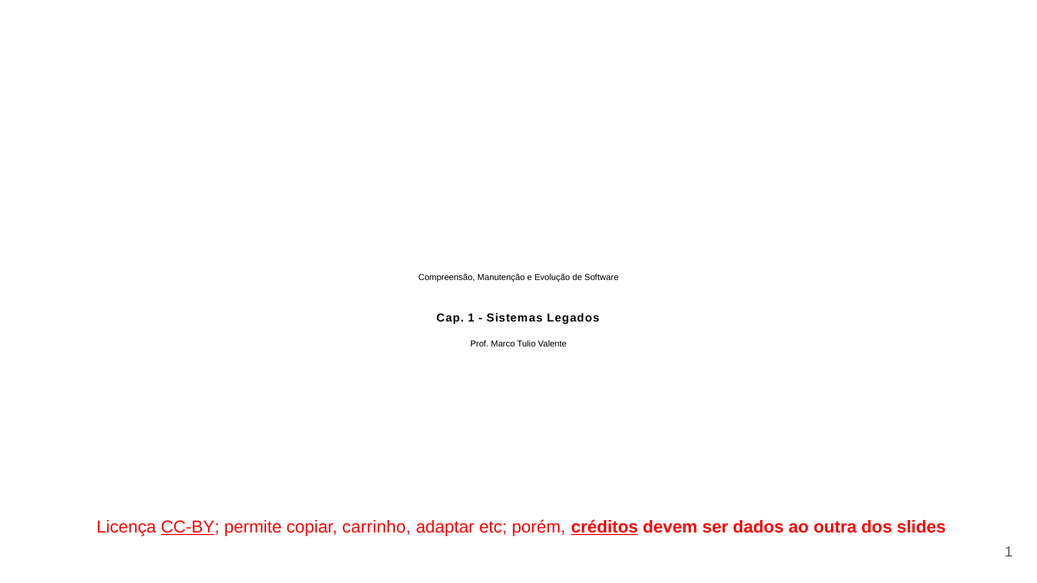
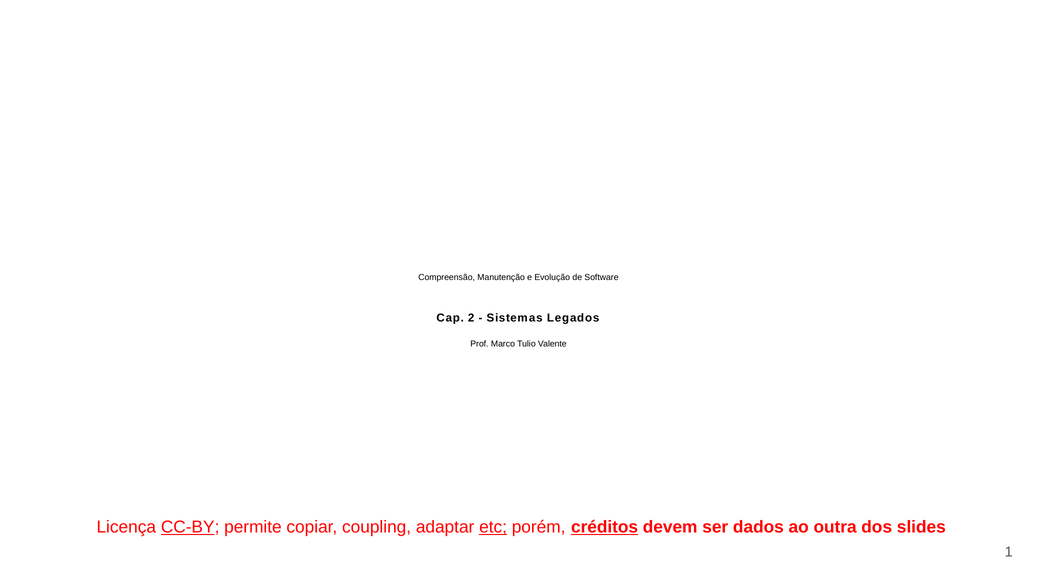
Cap 1: 1 -> 2
carrinho: carrinho -> coupling
etc underline: none -> present
